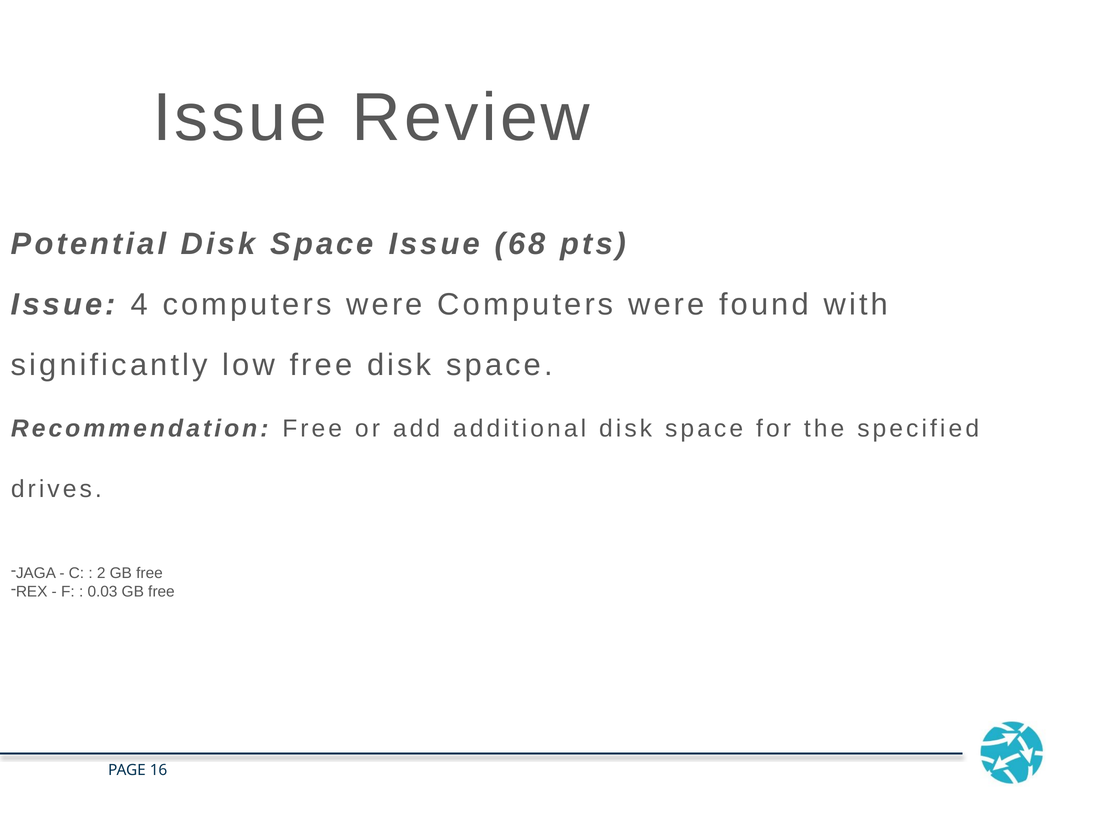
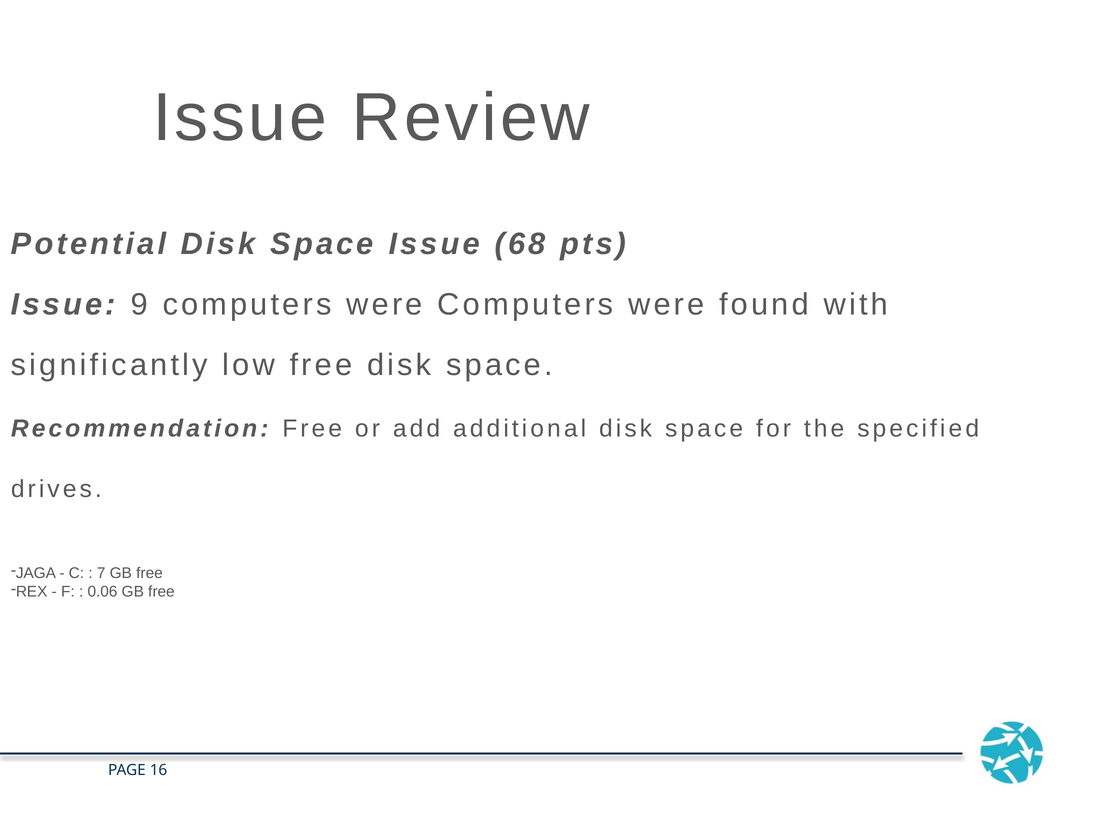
4: 4 -> 9
2: 2 -> 7
0.03: 0.03 -> 0.06
